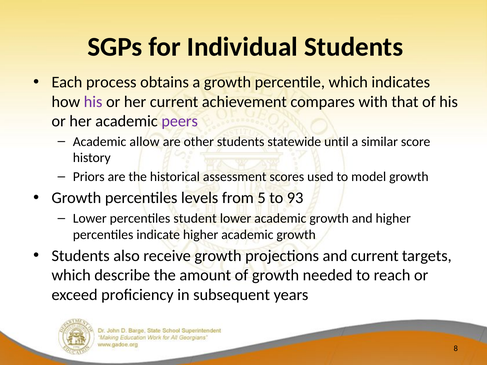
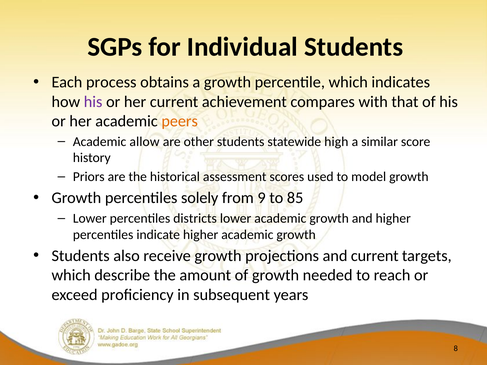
peers colour: purple -> orange
until: until -> high
levels: levels -> solely
5: 5 -> 9
93: 93 -> 85
student: student -> districts
